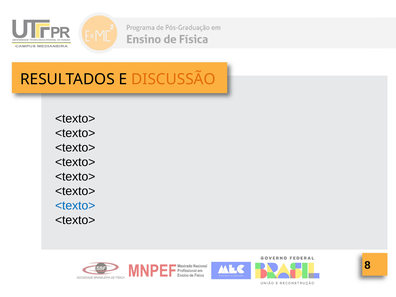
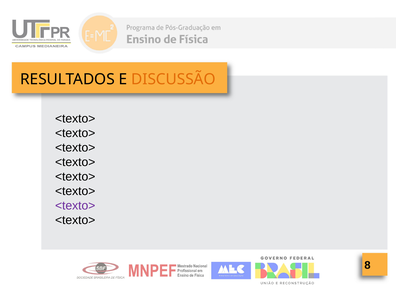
<texto> at (75, 206) colour: blue -> purple
